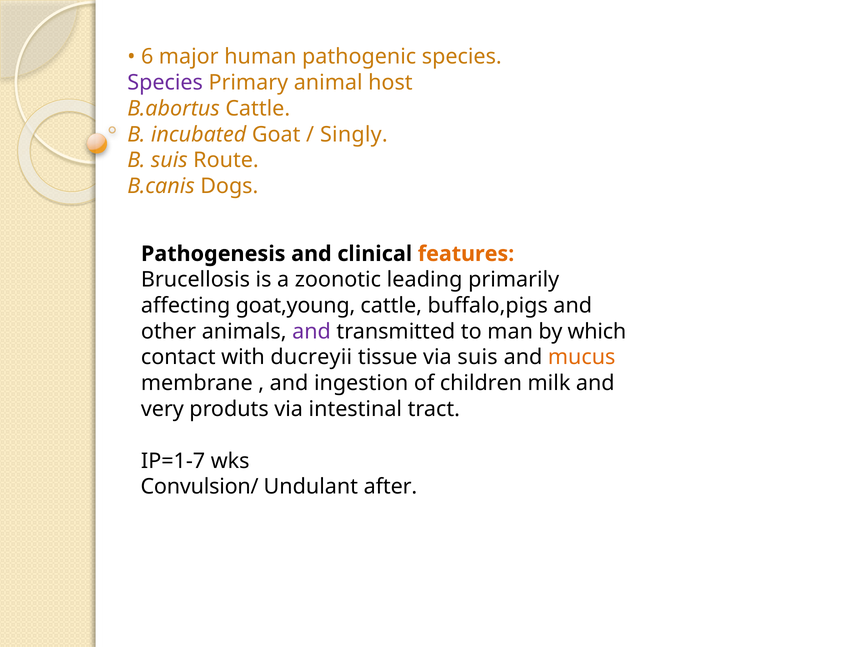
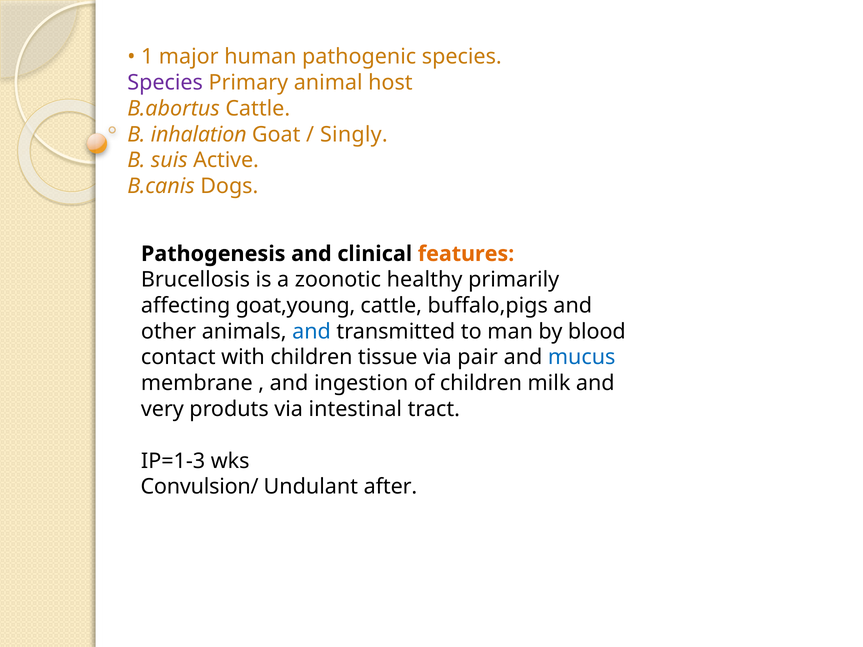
6: 6 -> 1
incubated: incubated -> inhalation
Route: Route -> Active
leading: leading -> healthy
and at (312, 332) colour: purple -> blue
which: which -> blood
with ducreyii: ducreyii -> children
via suis: suis -> pair
mucus colour: orange -> blue
IP=1-7: IP=1-7 -> IP=1-3
